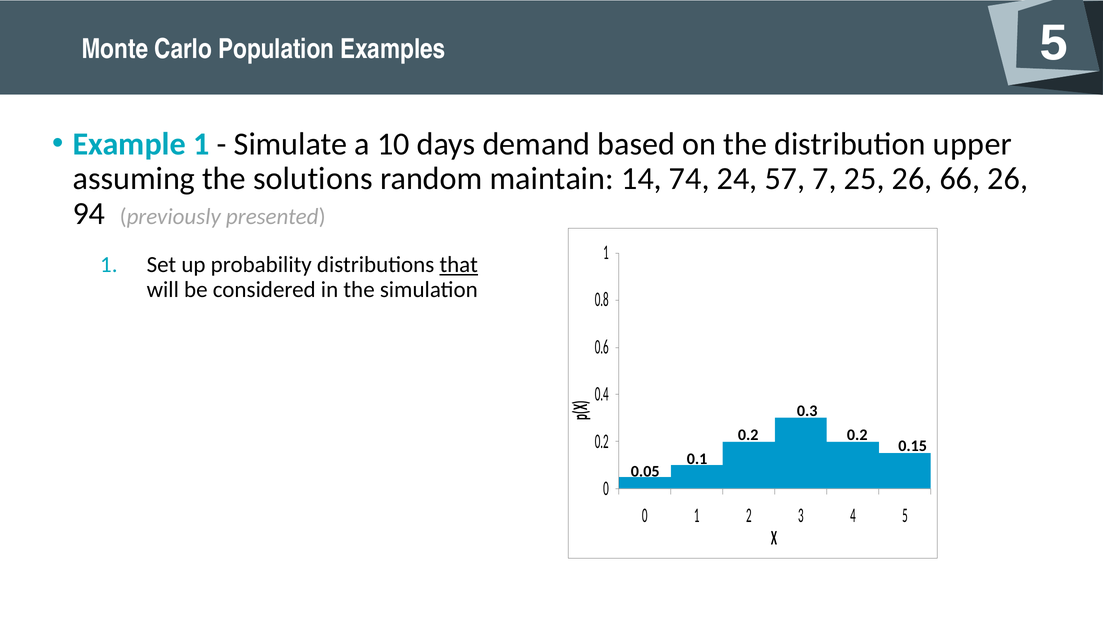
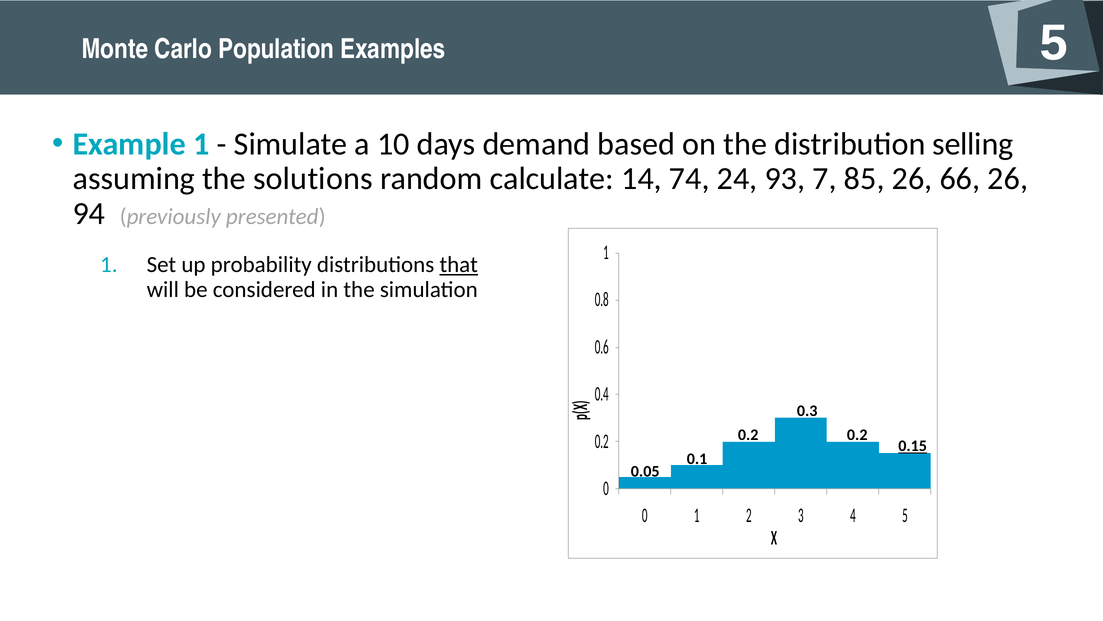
upper: upper -> selling
maintain: maintain -> calculate
57: 57 -> 93
25: 25 -> 85
0.15 underline: none -> present
